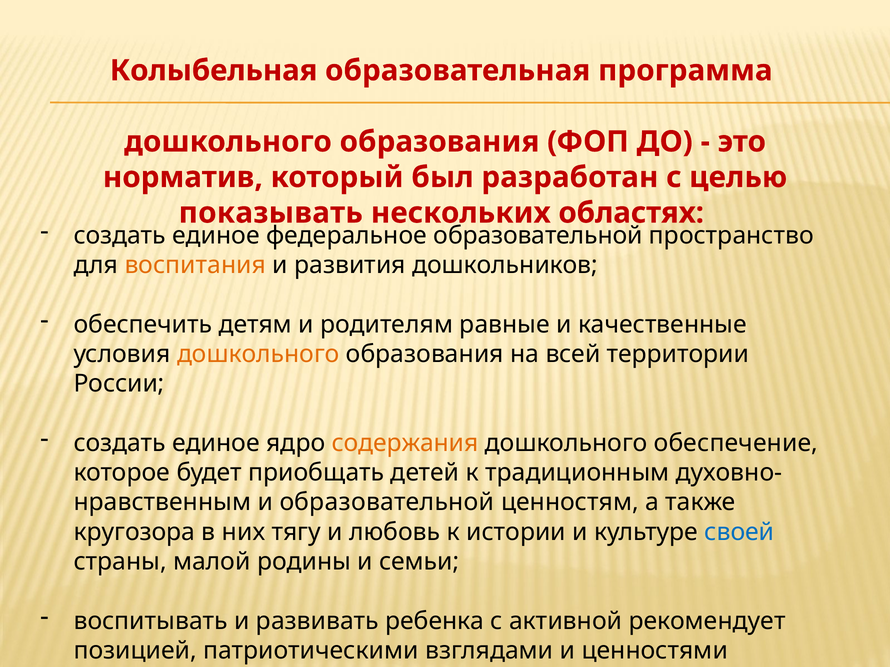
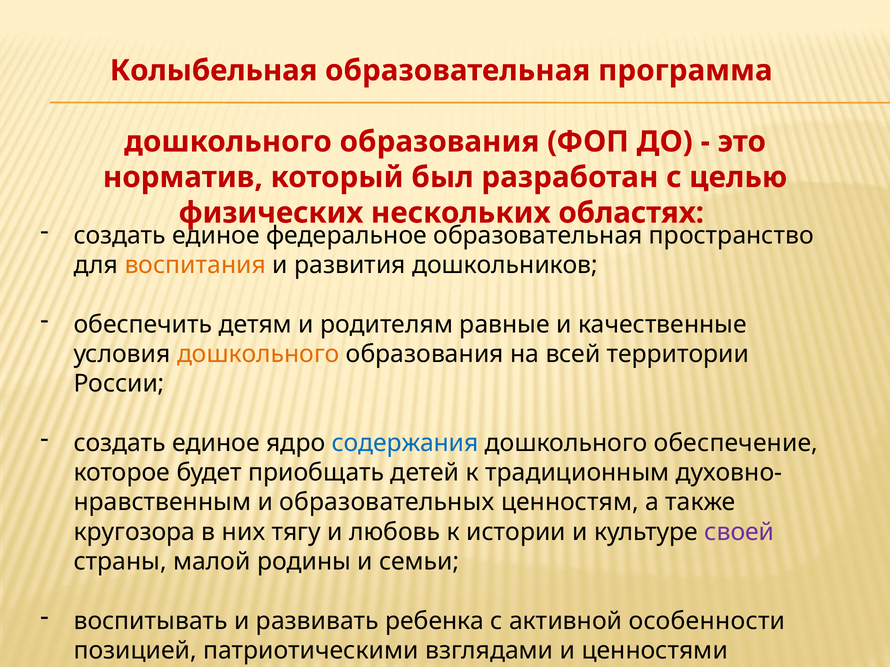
показывать: показывать -> физических
федеральное образовательной: образовательной -> образовательная
содержания colour: orange -> blue
и образовательной: образовательной -> образовательных
своей colour: blue -> purple
рекомендует: рекомендует -> особенности
